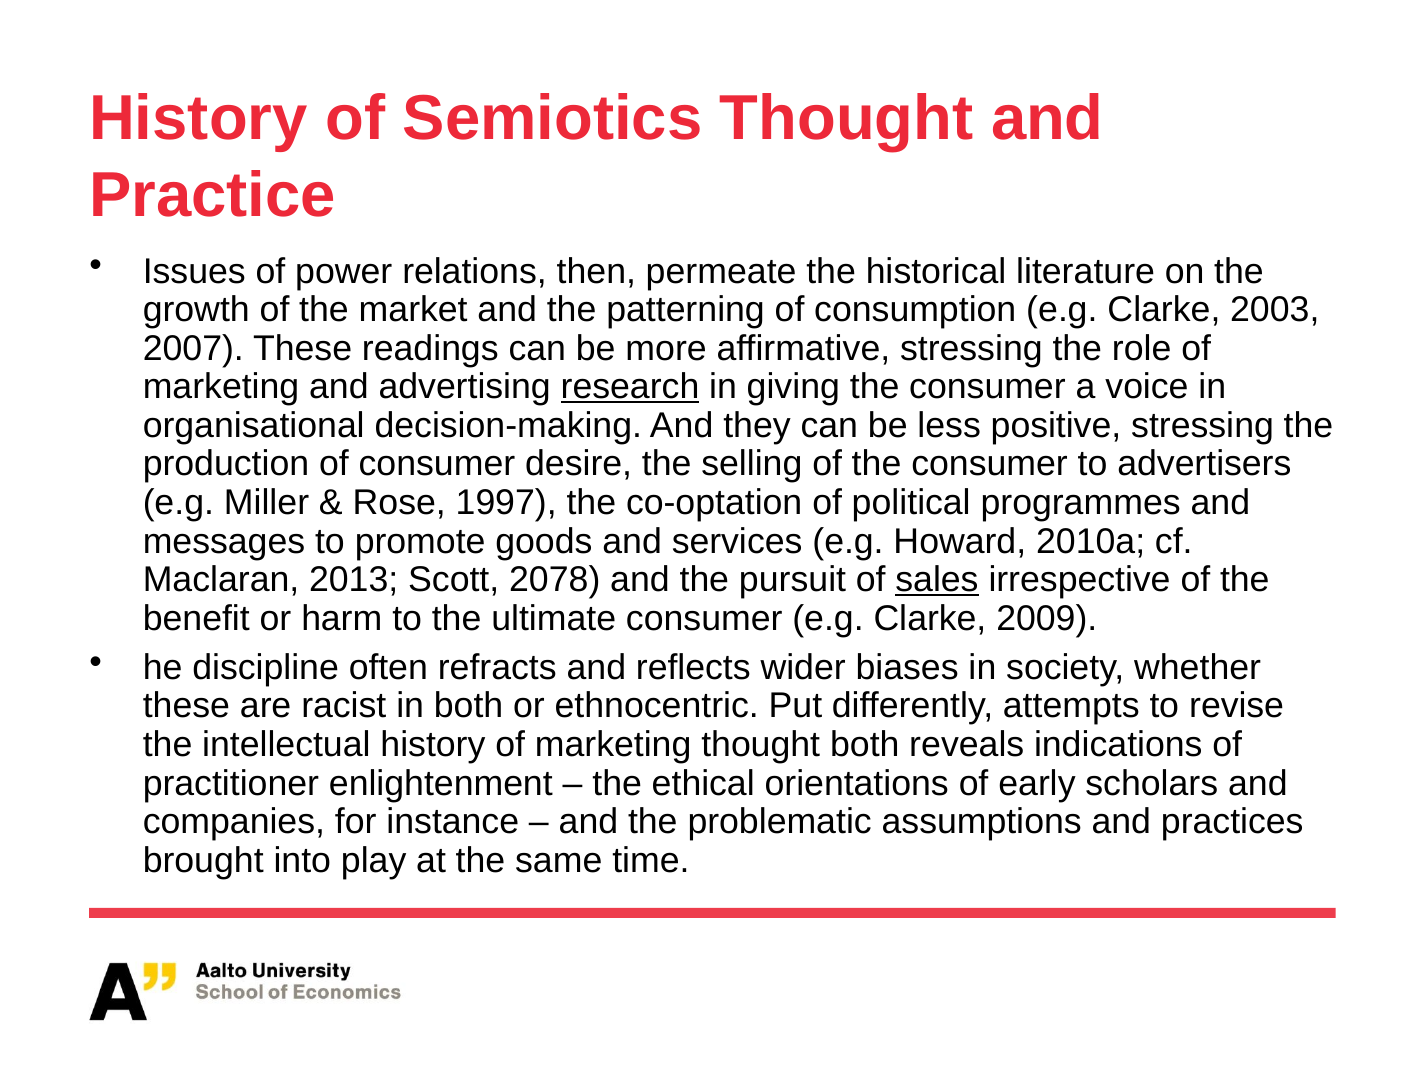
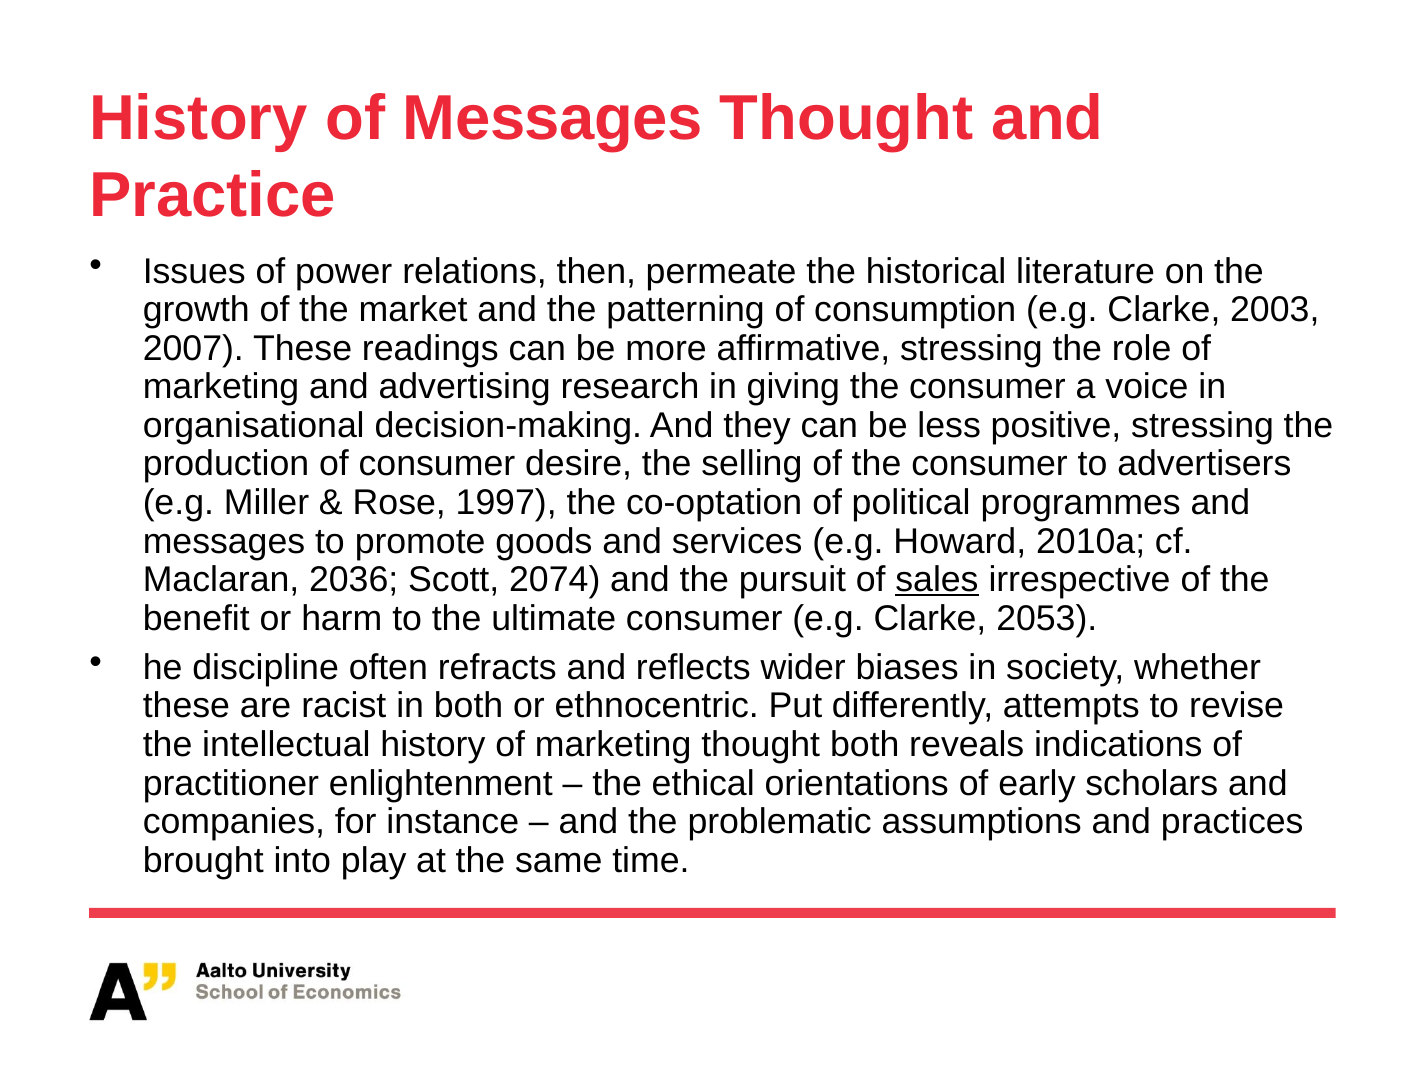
of Semiotics: Semiotics -> Messages
research underline: present -> none
2013: 2013 -> 2036
2078: 2078 -> 2074
2009: 2009 -> 2053
